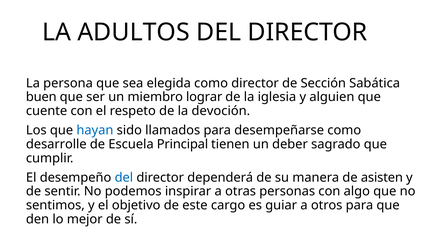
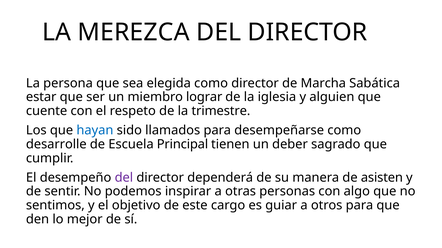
ADULTOS: ADULTOS -> MEREZCA
Sección: Sección -> Marcha
buen: buen -> estar
devoción: devoción -> trimestre
del at (124, 178) colour: blue -> purple
